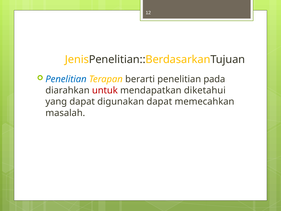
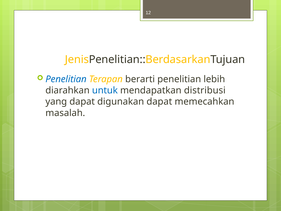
pada: pada -> lebih
untuk colour: red -> blue
diketahui: diketahui -> distribusi
